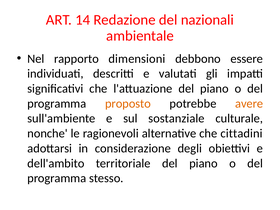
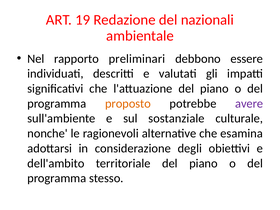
14: 14 -> 19
dimensioni: dimensioni -> preliminari
avere colour: orange -> purple
cittadini: cittadini -> esamina
